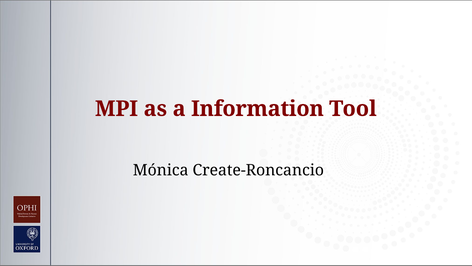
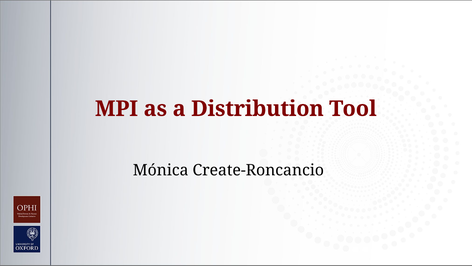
Information: Information -> Distribution
